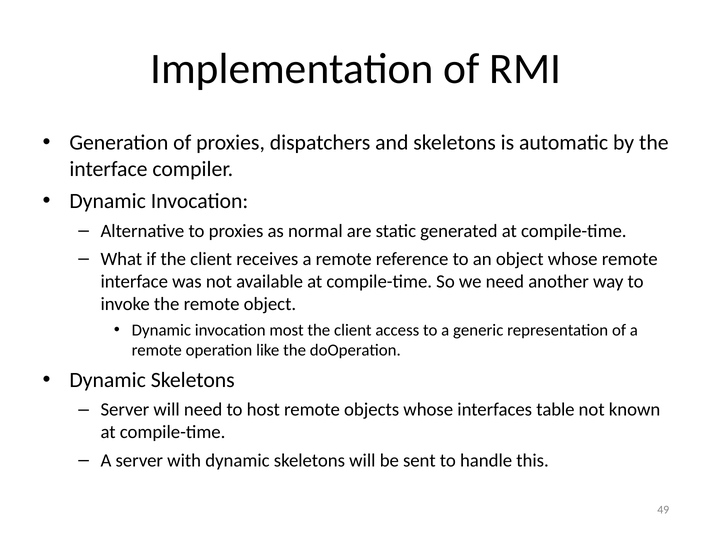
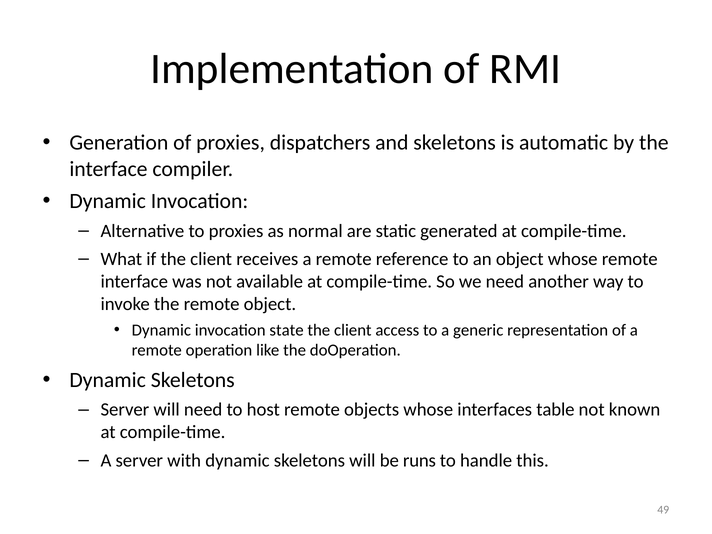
most: most -> state
sent: sent -> runs
